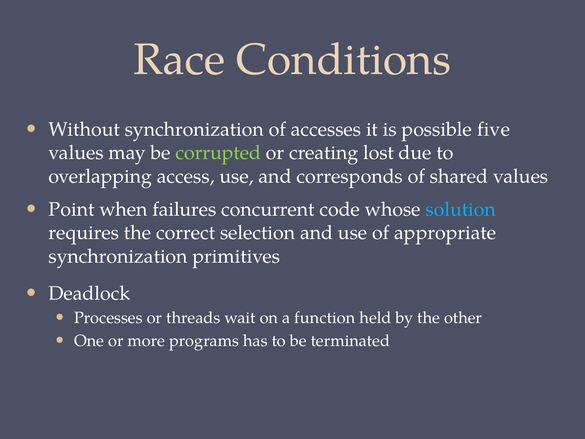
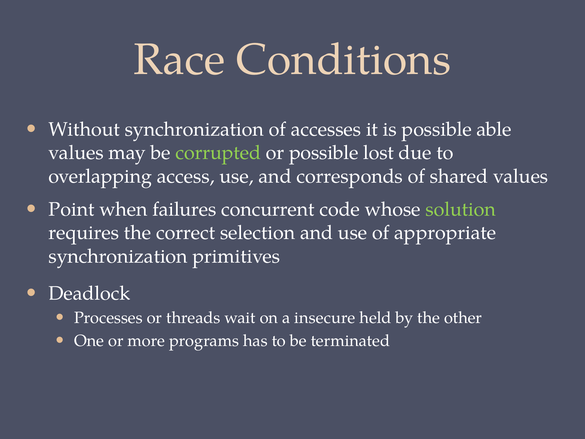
five: five -> able
or creating: creating -> possible
solution colour: light blue -> light green
function: function -> insecure
